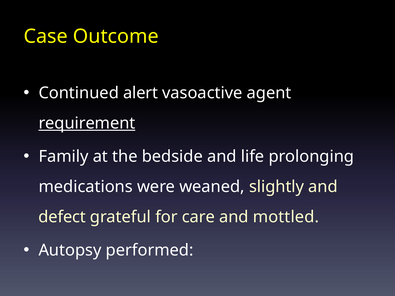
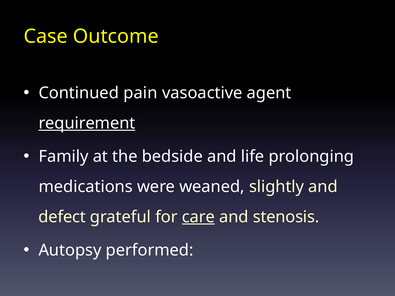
alert: alert -> pain
care underline: none -> present
mottled: mottled -> stenosis
